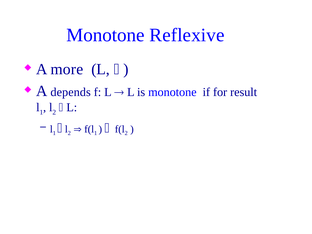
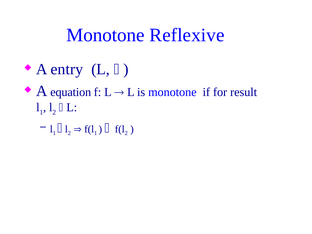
more: more -> entry
depends: depends -> equation
